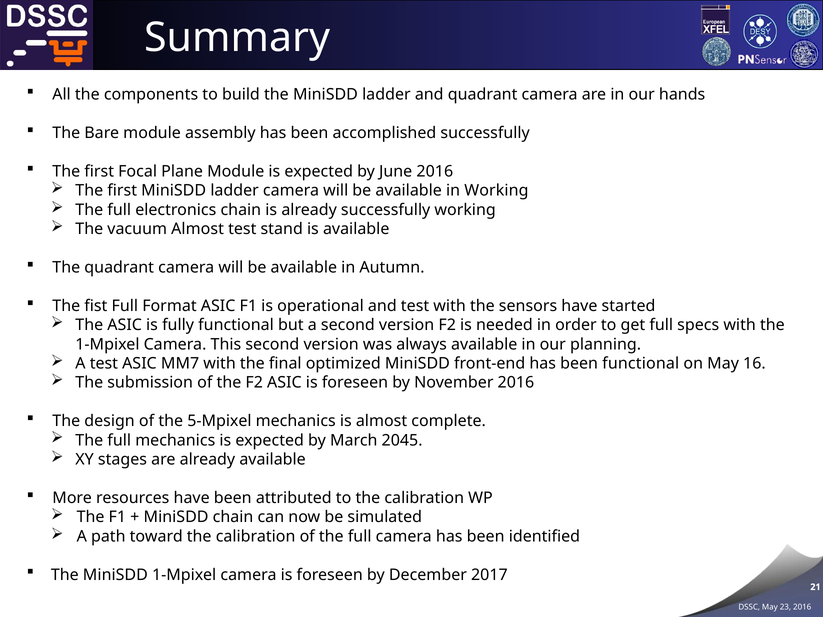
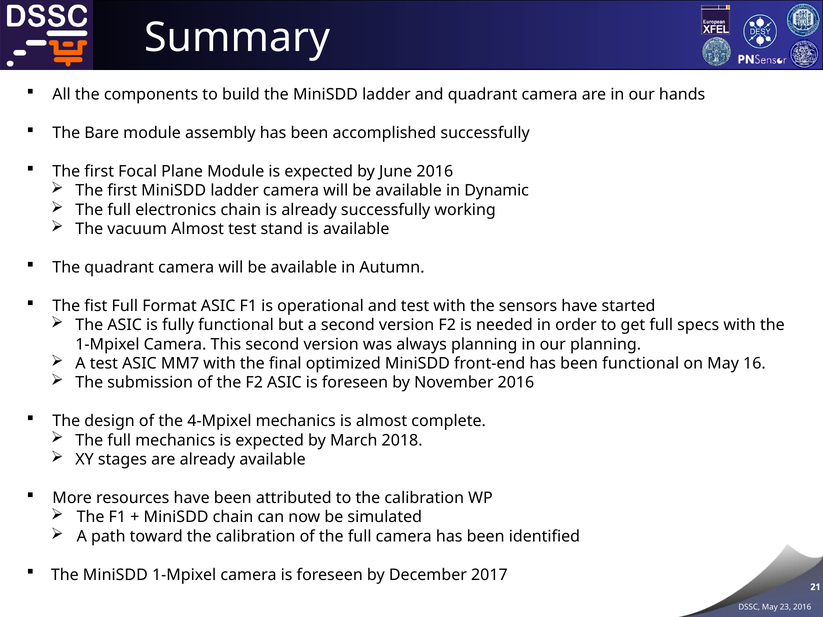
in Working: Working -> Dynamic
always available: available -> planning
5-Mpixel: 5-Mpixel -> 4-Mpixel
2045: 2045 -> 2018
